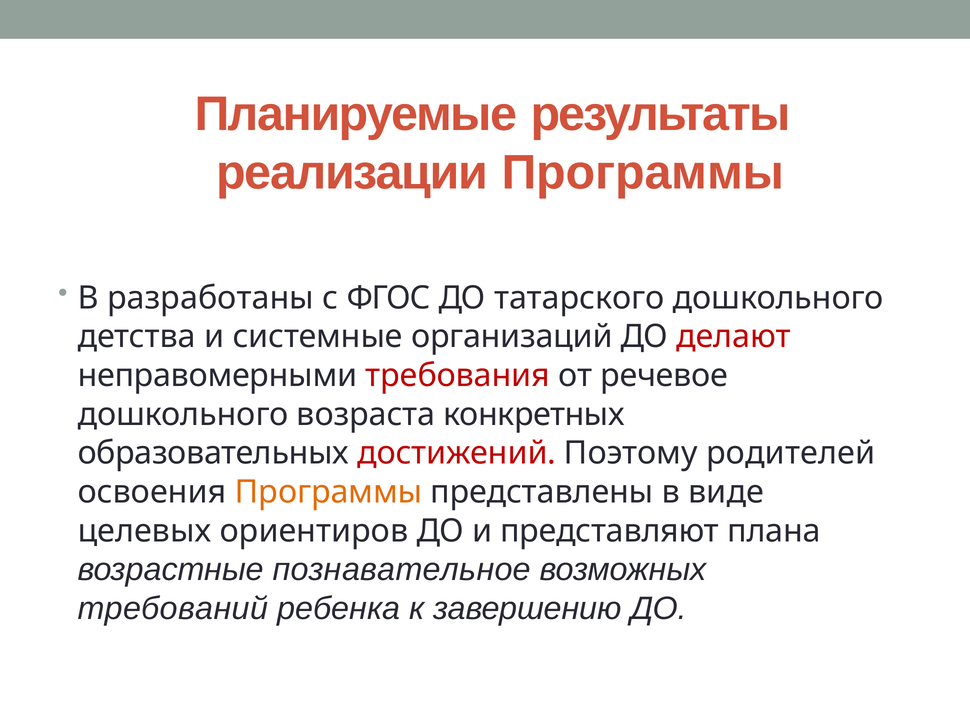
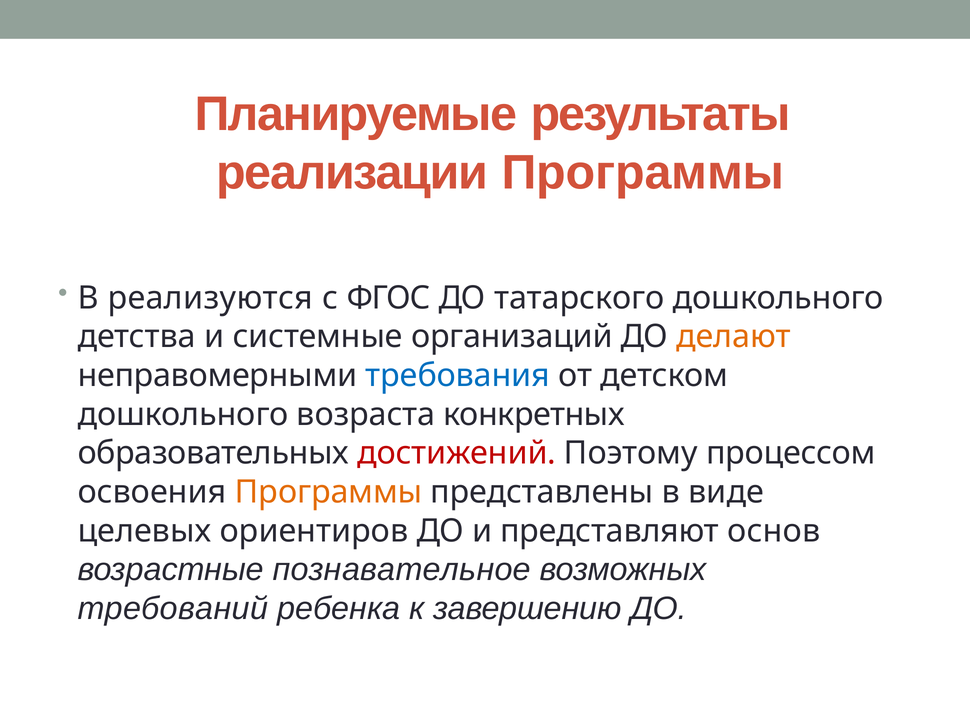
разработаны: разработаны -> реализуются
делают colour: red -> orange
требования colour: red -> blue
речевое: речевое -> детском
родителей: родителей -> процессом
плана: плана -> основ
